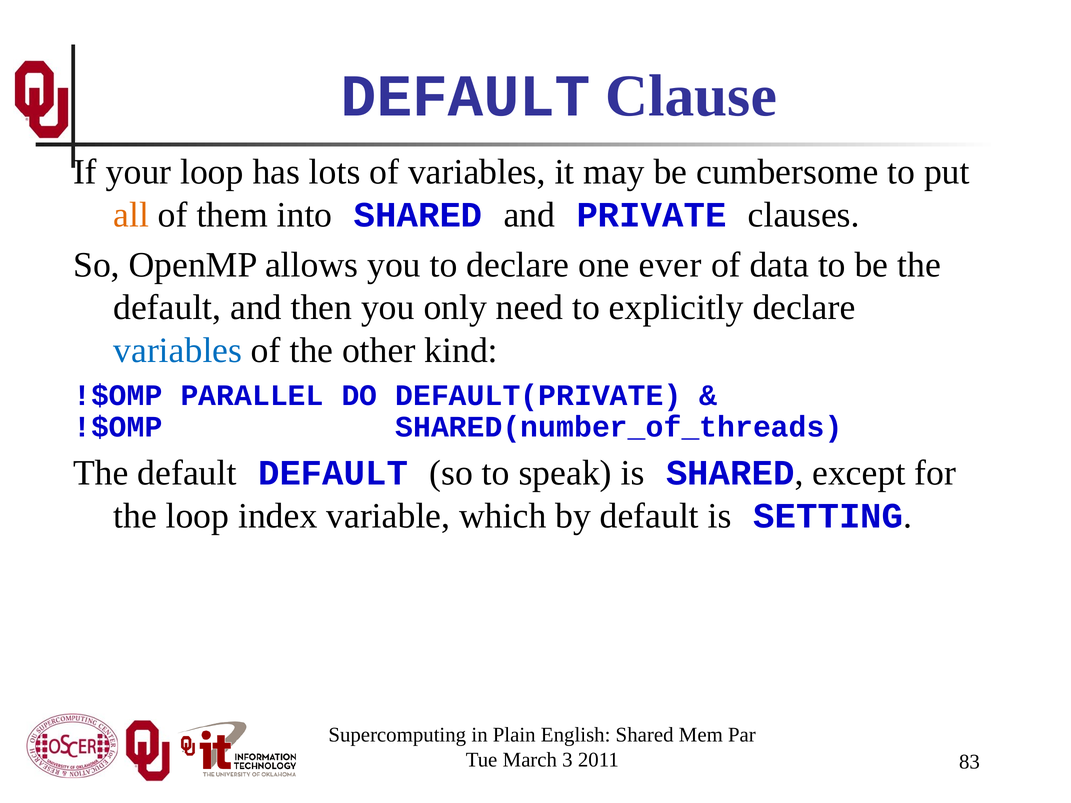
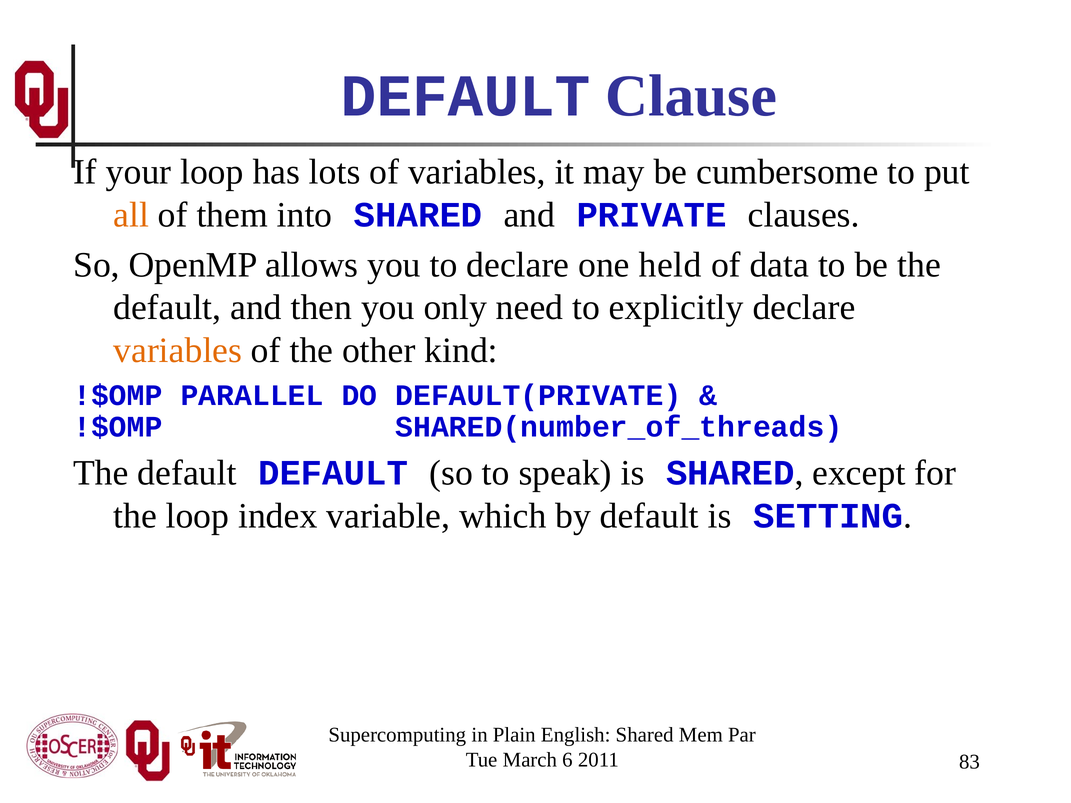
ever: ever -> held
variables at (178, 351) colour: blue -> orange
3: 3 -> 6
